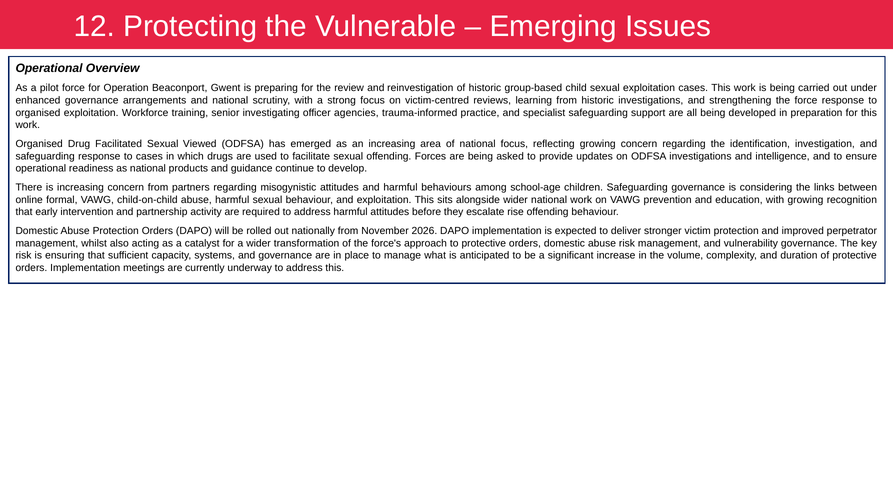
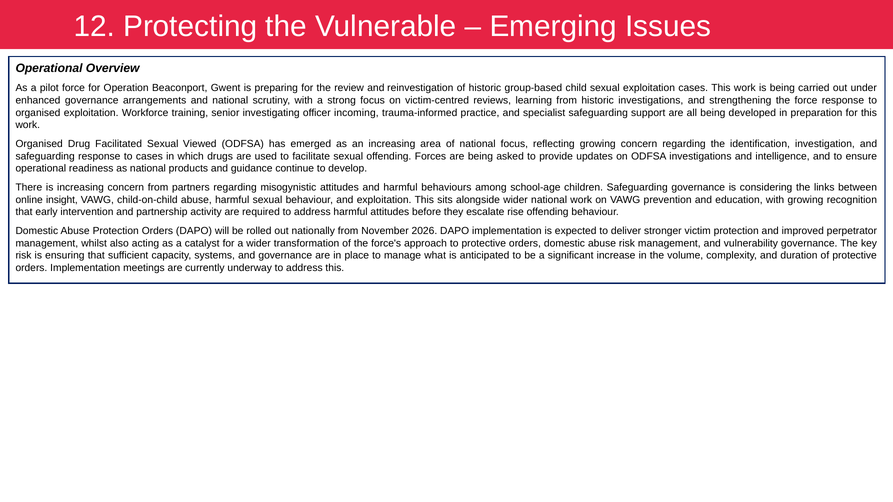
agencies: agencies -> incoming
formal: formal -> insight
